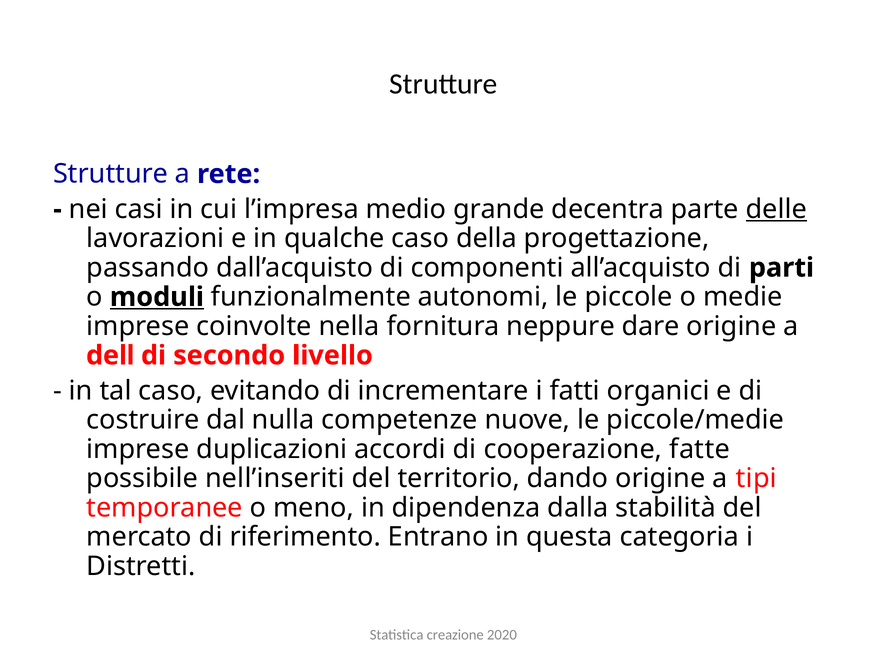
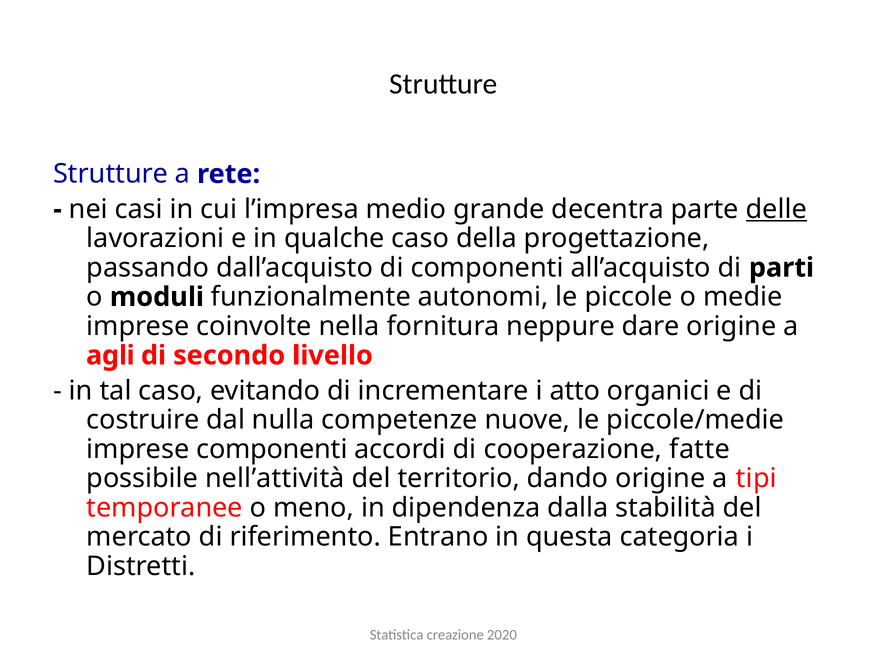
moduli underline: present -> none
dell: dell -> agli
fatti: fatti -> atto
imprese duplicazioni: duplicazioni -> componenti
nell’inseriti: nell’inseriti -> nell’attività
